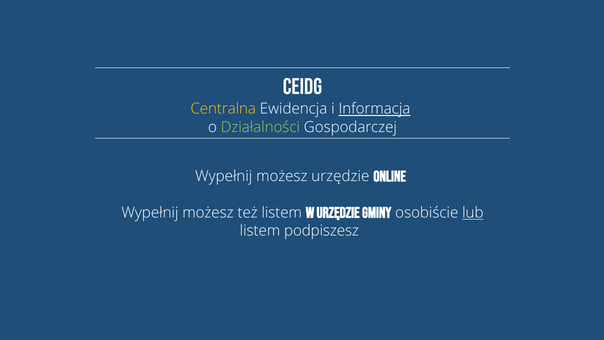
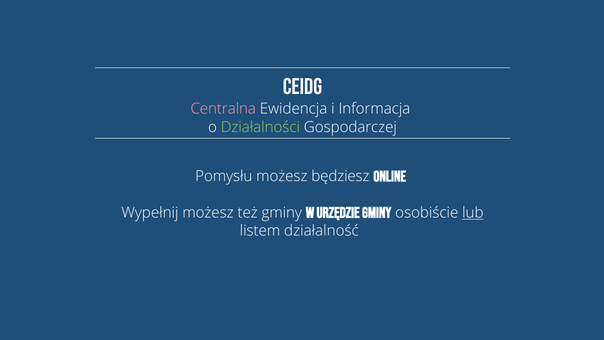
Centralna colour: yellow -> pink
Informacja underline: present -> none
Wypełnij at (224, 176): Wypełnij -> Pomysłu
możesz urzędzie: urzędzie -> będziesz
też listem: listem -> gminy
podpiszesz: podpiszesz -> działalność
